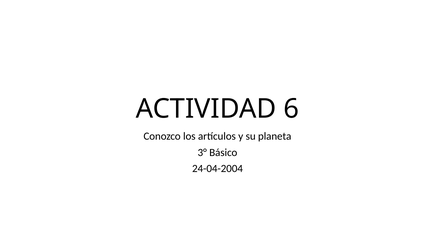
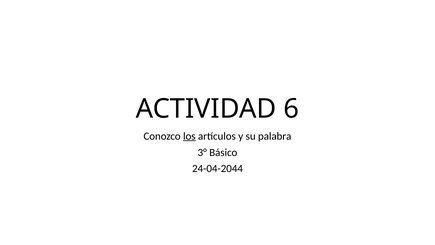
los underline: none -> present
planeta: planeta -> palabra
24-04-2004: 24-04-2004 -> 24-04-2044
